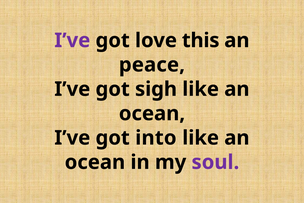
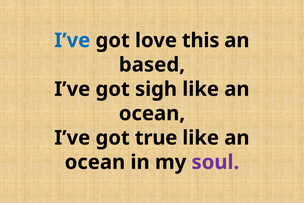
I’ve at (72, 40) colour: purple -> blue
peace: peace -> based
into: into -> true
